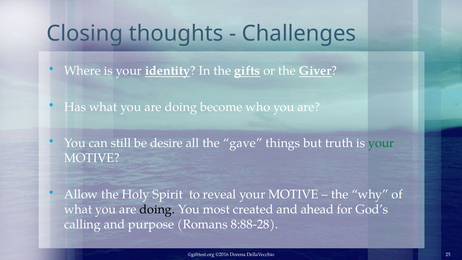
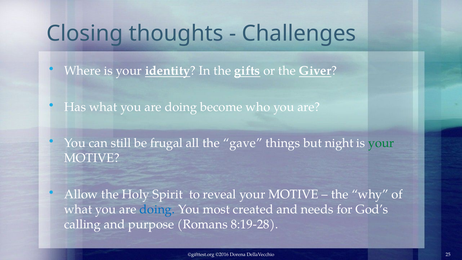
desire: desire -> frugal
truth: truth -> night
doing at (157, 209) colour: black -> blue
ahead: ahead -> needs
8:88-28: 8:88-28 -> 8:19-28
